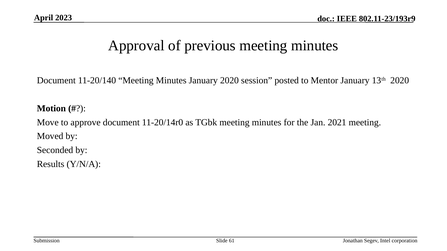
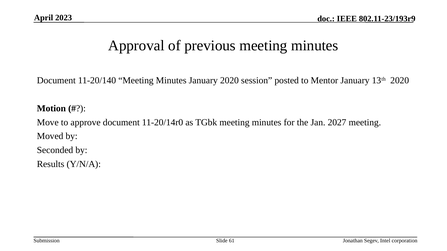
2021: 2021 -> 2027
